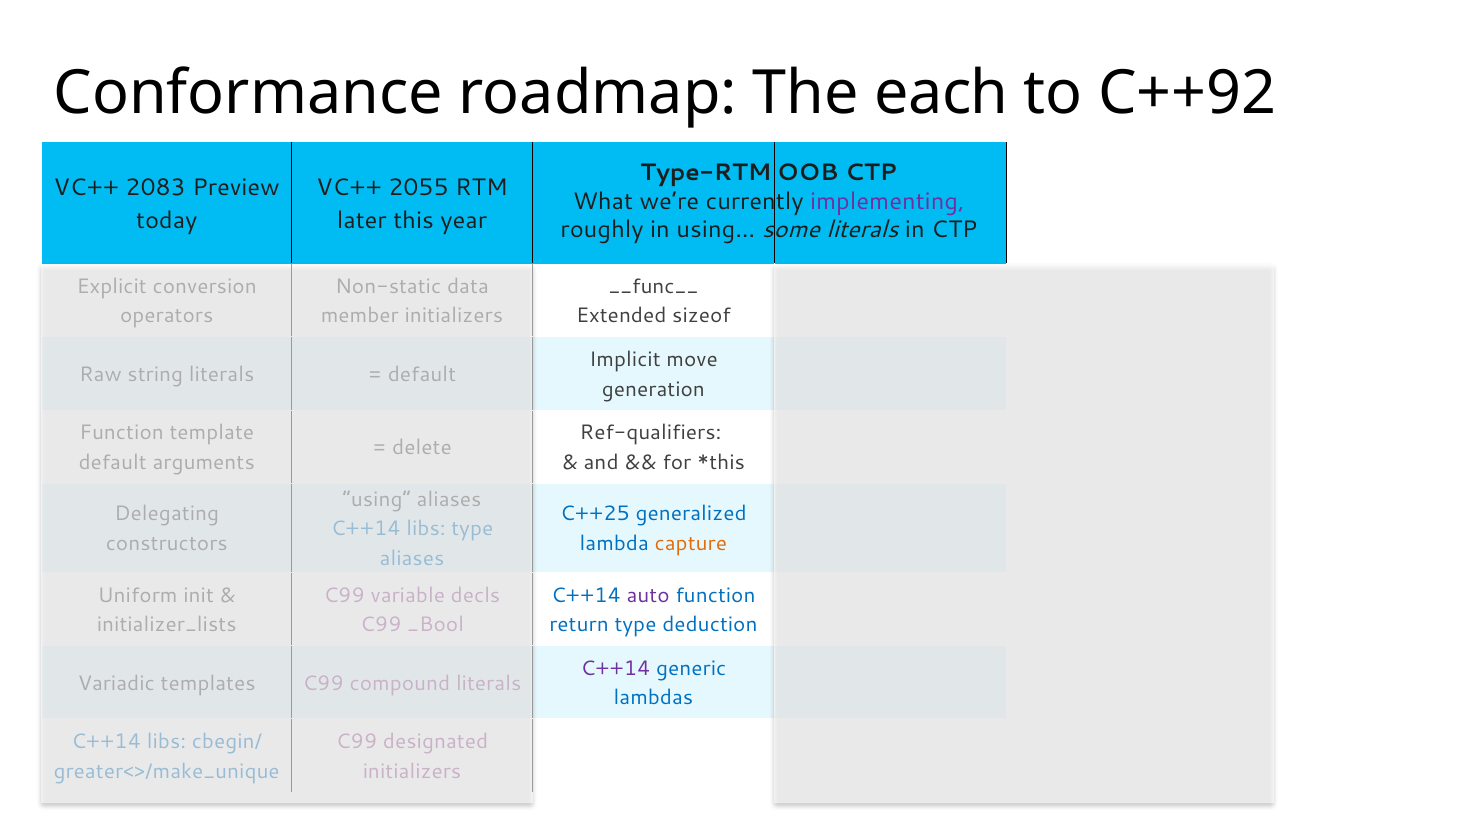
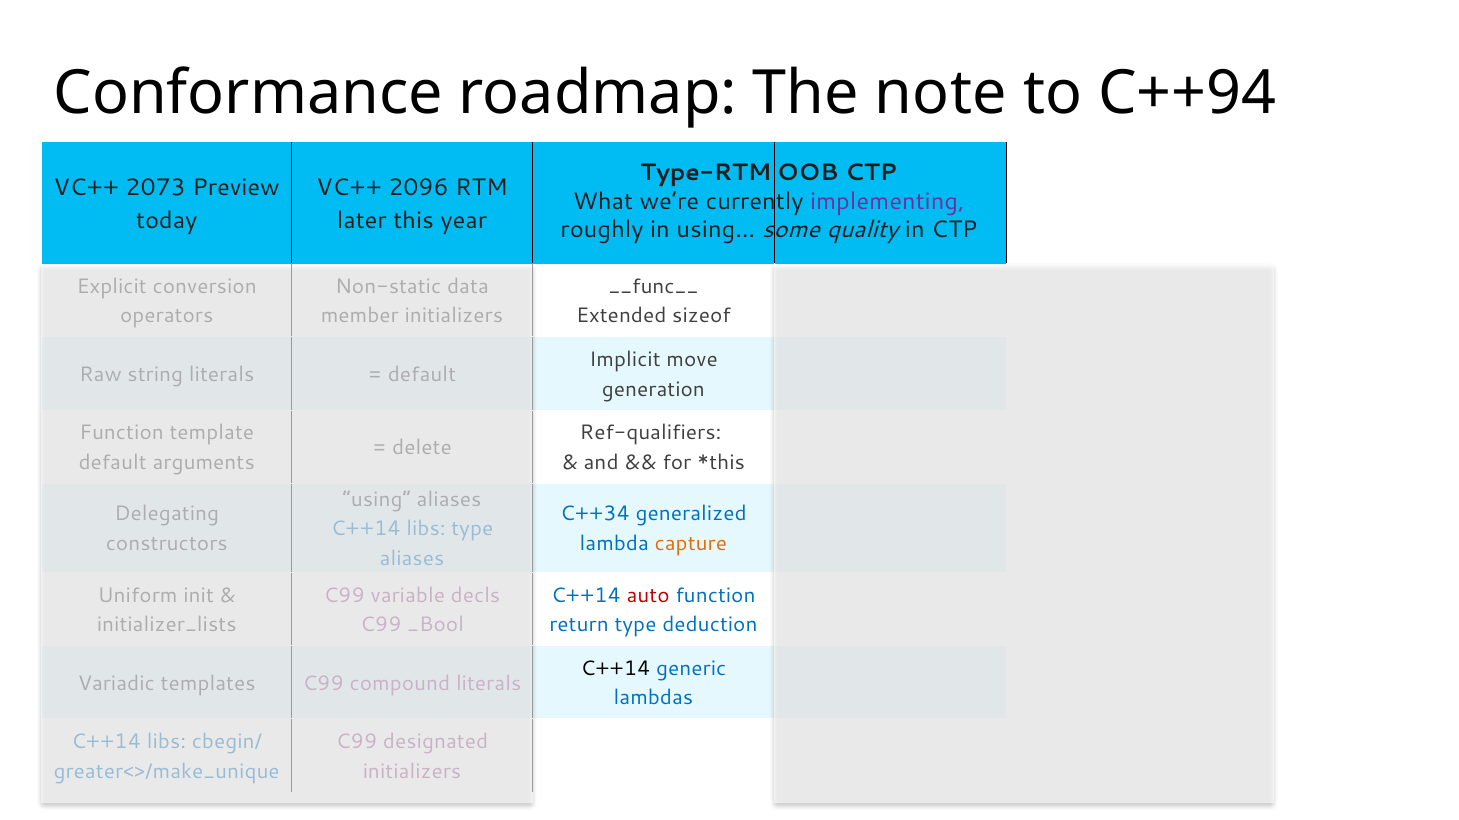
each: each -> note
C++92: C++92 -> C++94
2083: 2083 -> 2073
2055: 2055 -> 2096
some literals: literals -> quality
C++25: C++25 -> C++34
auto colour: purple -> red
C++14 at (615, 669) colour: purple -> black
